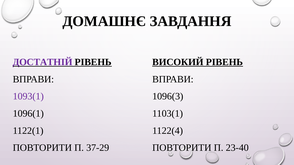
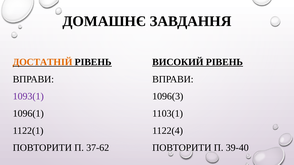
ДОСТАТНІЙ colour: purple -> orange
37-29: 37-29 -> 37-62
23-40: 23-40 -> 39-40
